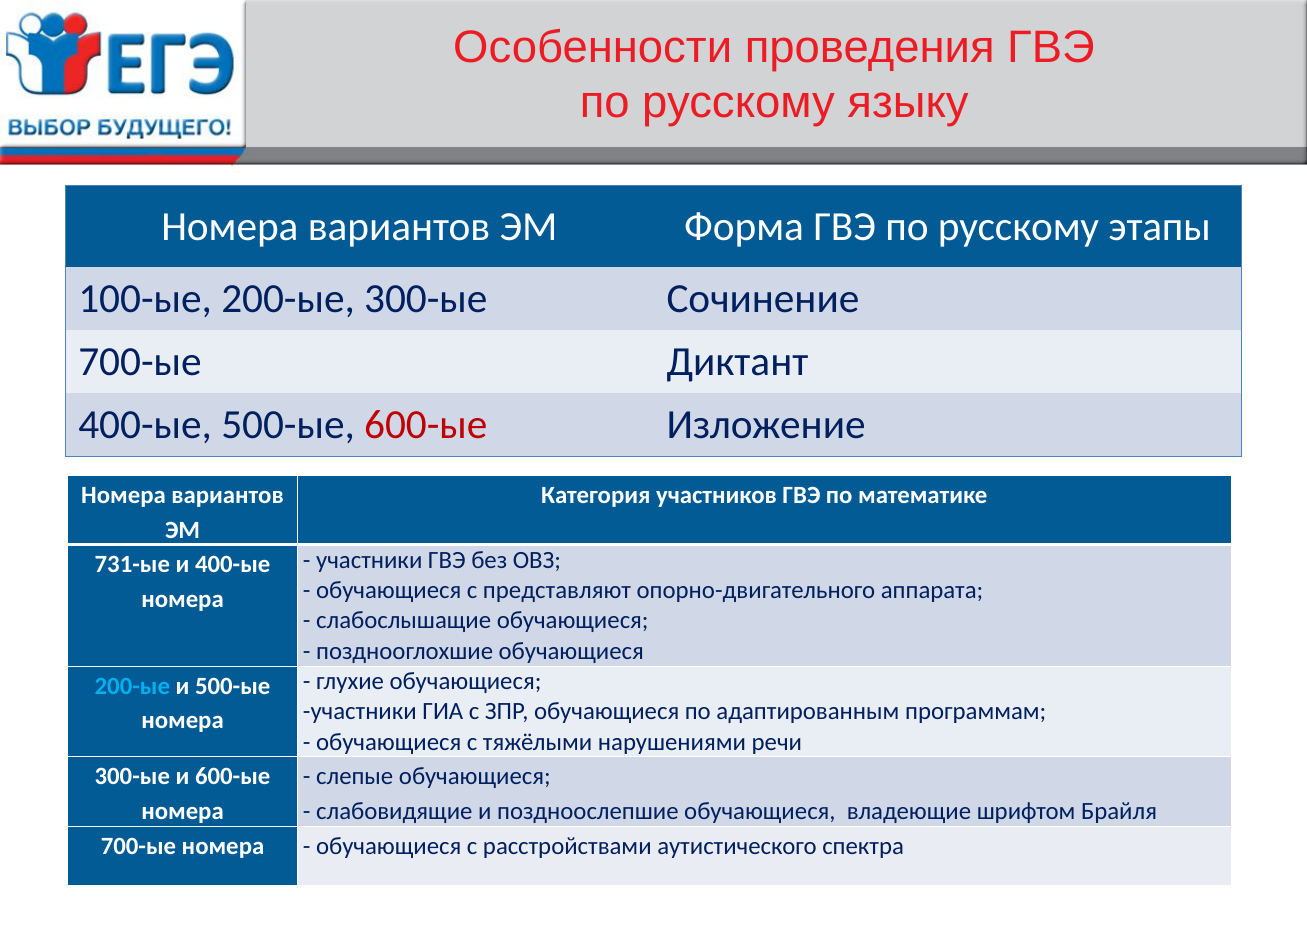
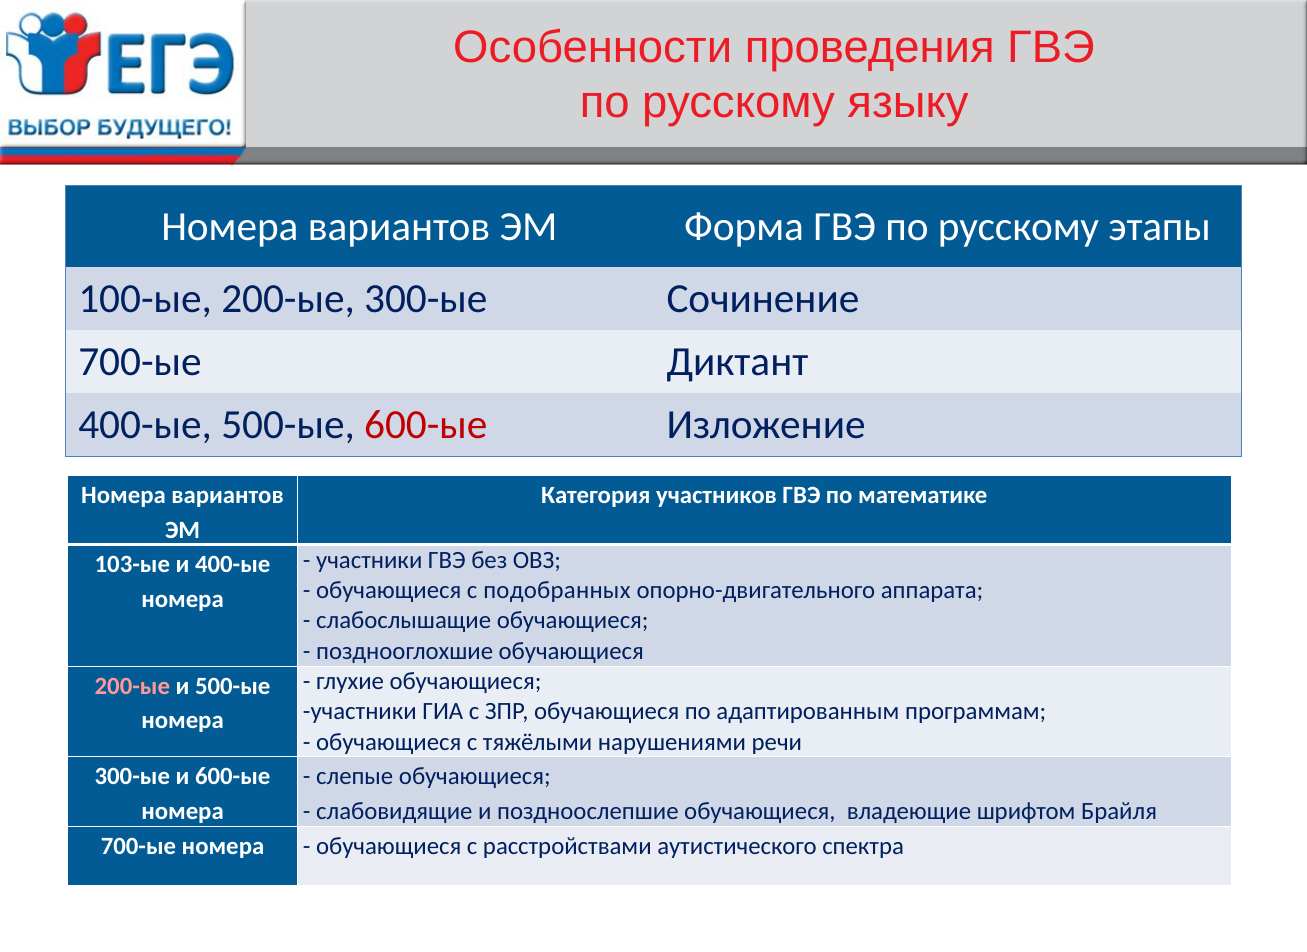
731-ые: 731-ые -> 103-ые
представляют: представляют -> подобранных
200-ые at (132, 685) colour: light blue -> pink
